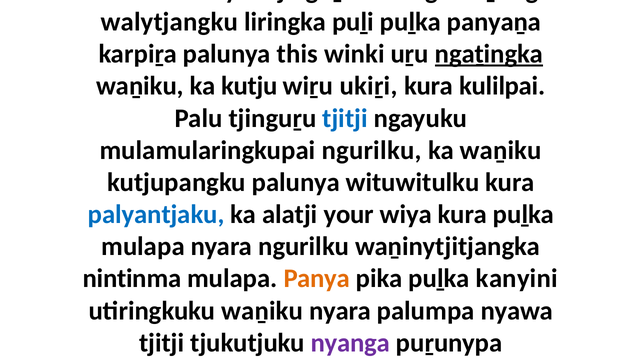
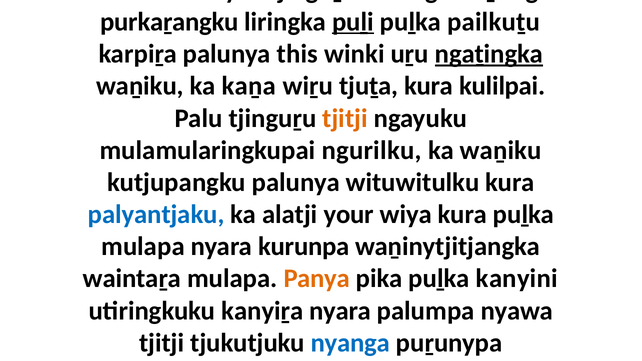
walytjangku: walytjangku -> purkaṟangku
puḻi underline: none -> present
panyaṉa: panyaṉa -> pailkuṯu
kutju: kutju -> kaṉa
ukiṟi: ukiṟi -> tjuṯa
tjitji at (345, 118) colour: blue -> orange
nyara ngurilku: ngurilku -> kurunpa
nintinma: nintinma -> waintaṟa
utiringkuku waṉiku: waṉiku -> kanyiṟa
nyanga colour: purple -> blue
